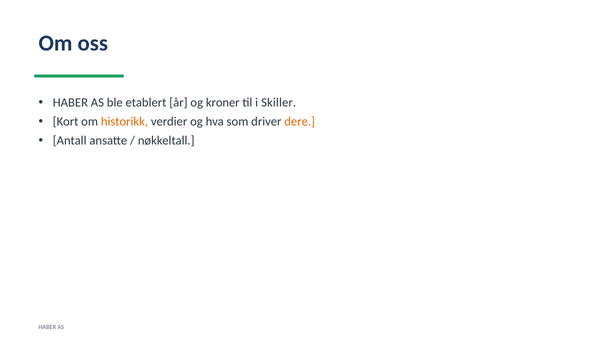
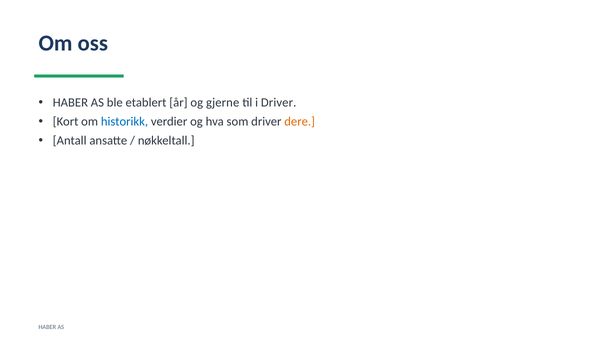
kroner: kroner -> gjerne
i Skiller: Skiller -> Driver
historikk colour: orange -> blue
